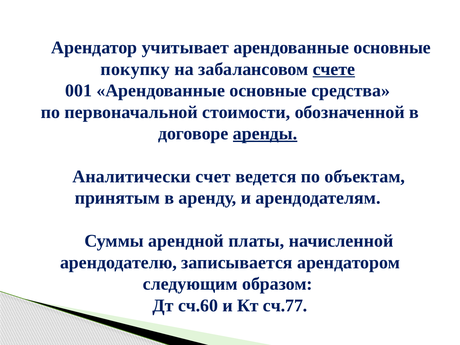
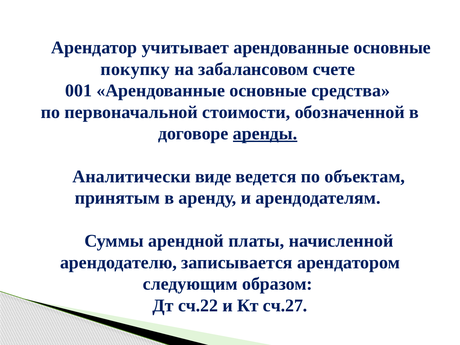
счете underline: present -> none
счет: счет -> виде
сч.60: сч.60 -> сч.22
сч.77: сч.77 -> сч.27
